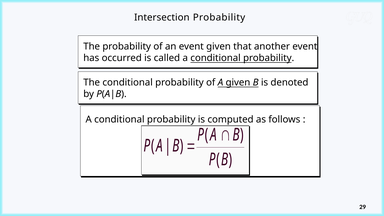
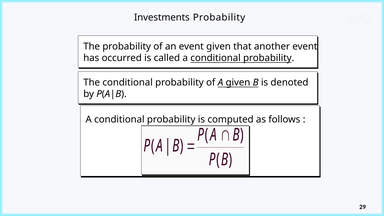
Intersection: Intersection -> Investments
